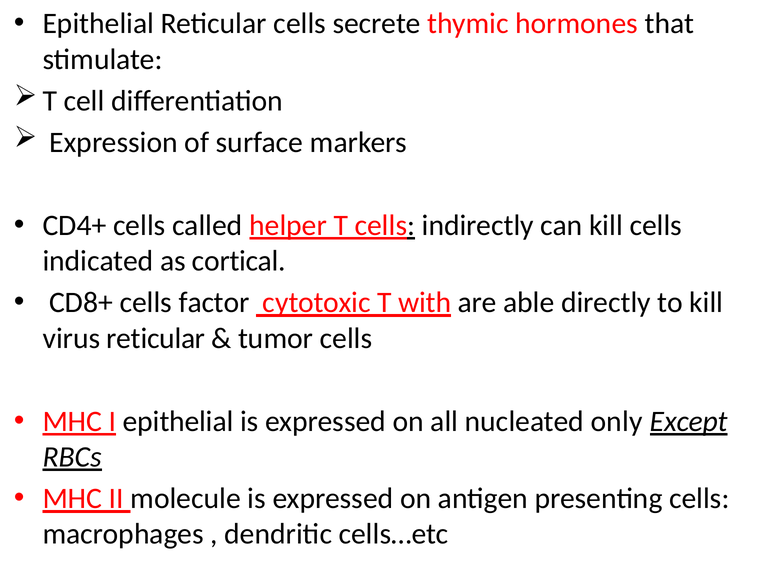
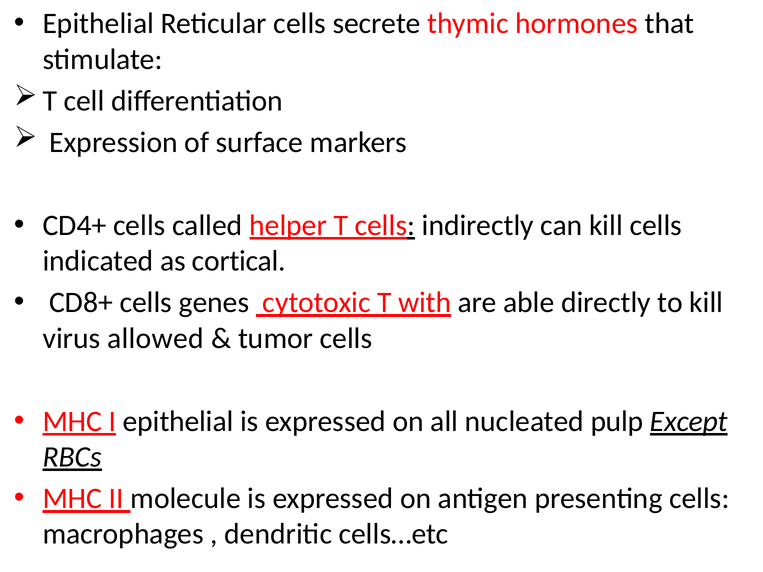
factor: factor -> genes
virus reticular: reticular -> allowed
only: only -> pulp
